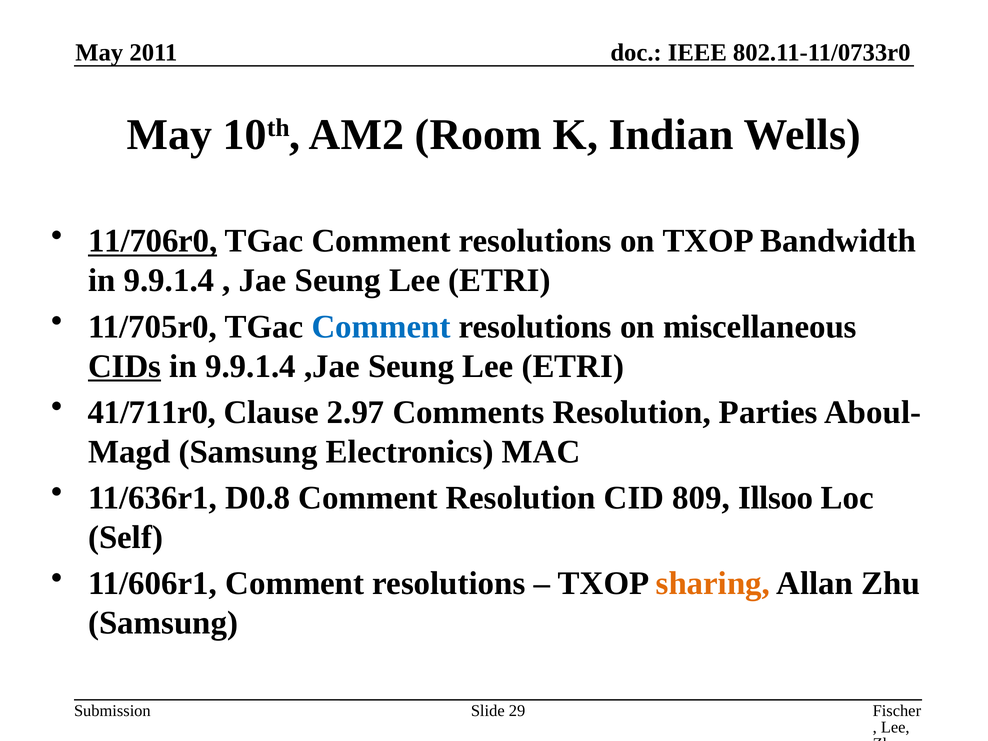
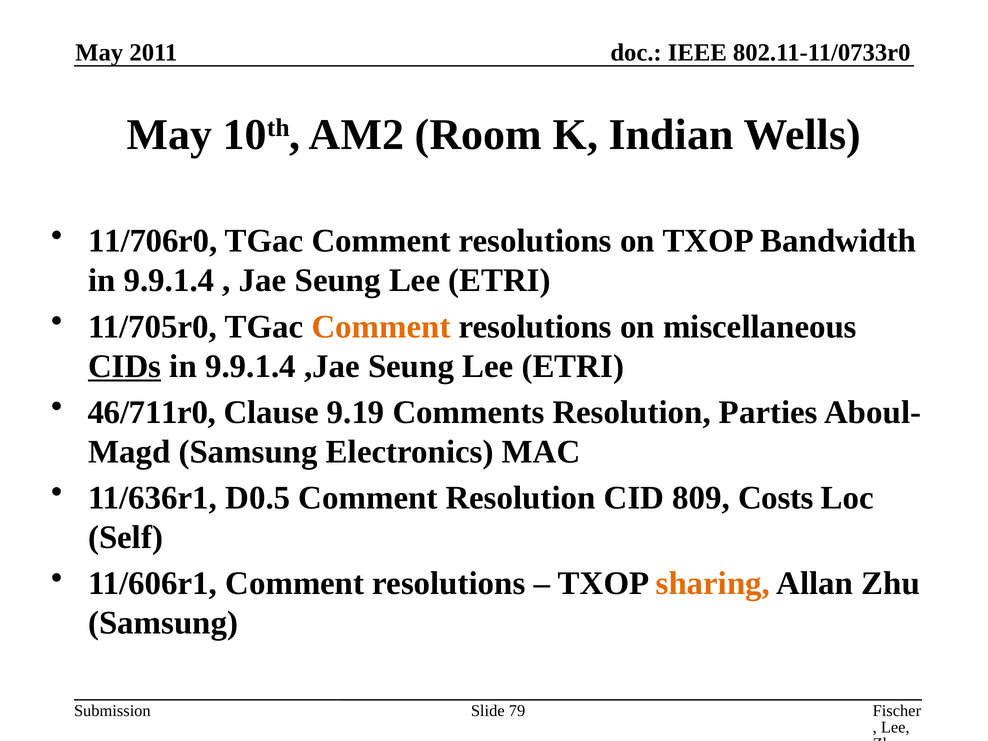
11/706r0 underline: present -> none
Comment at (381, 327) colour: blue -> orange
41/711r0: 41/711r0 -> 46/711r0
2.97: 2.97 -> 9.19
D0.8: D0.8 -> D0.5
Illsoo: Illsoo -> Costs
29: 29 -> 79
